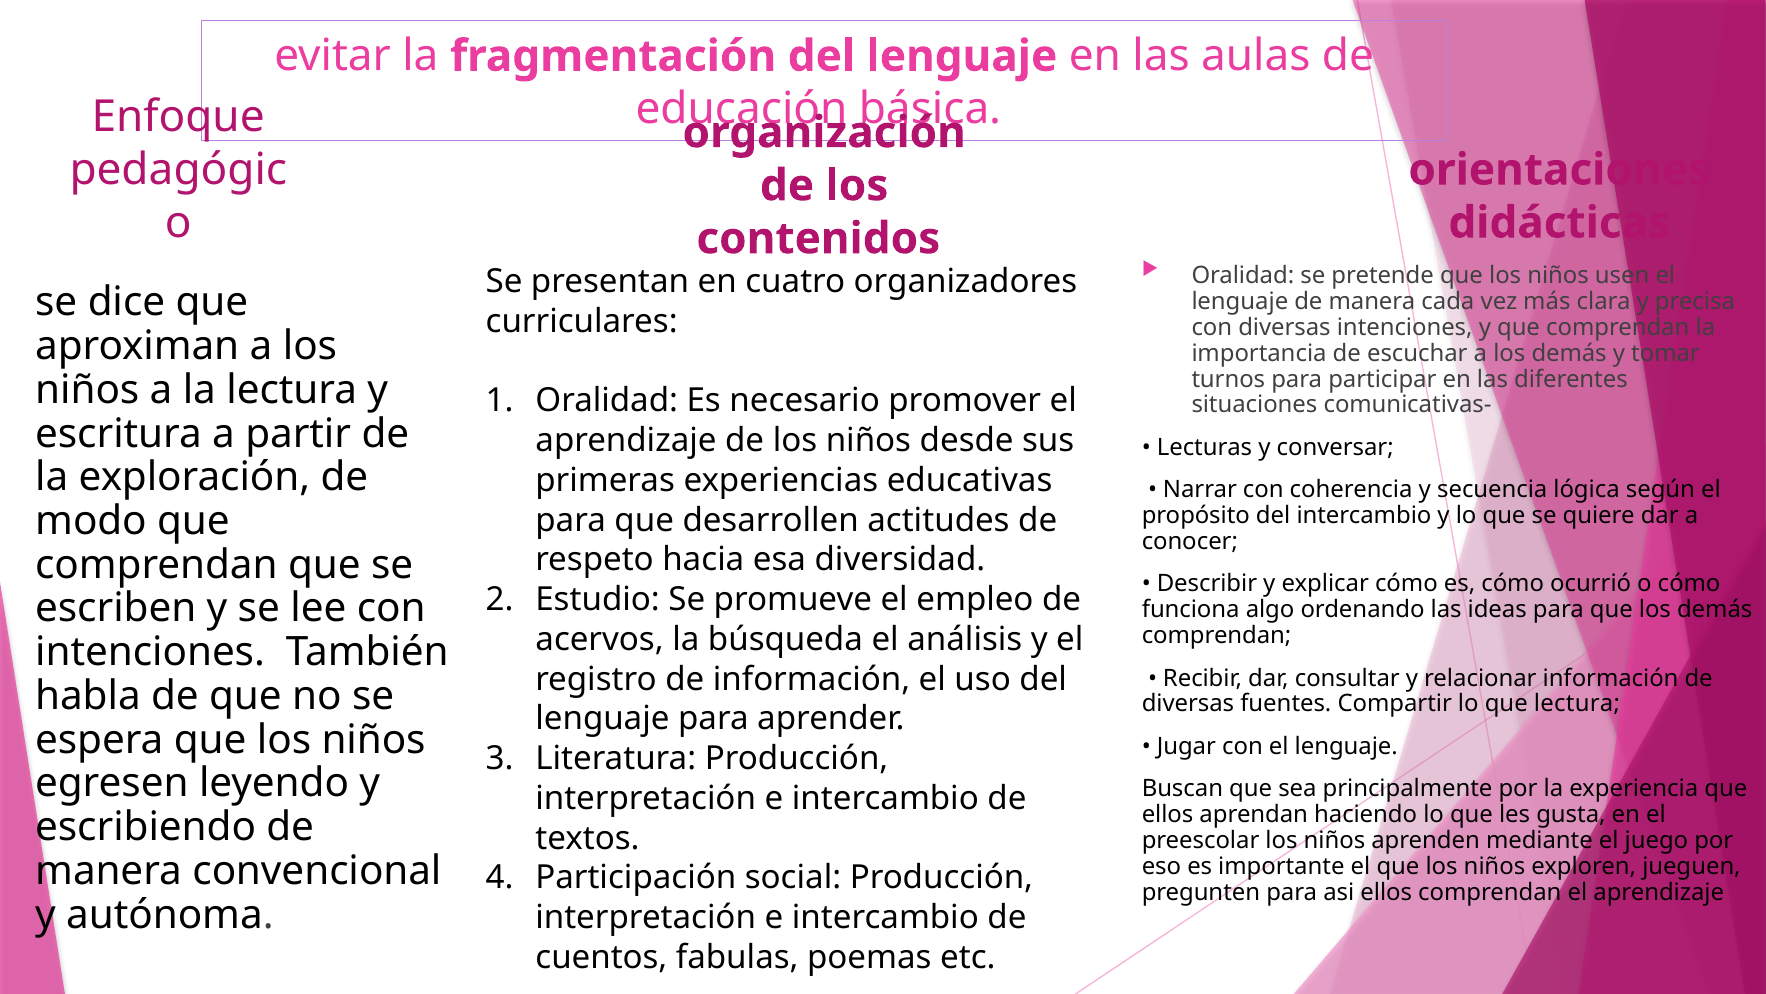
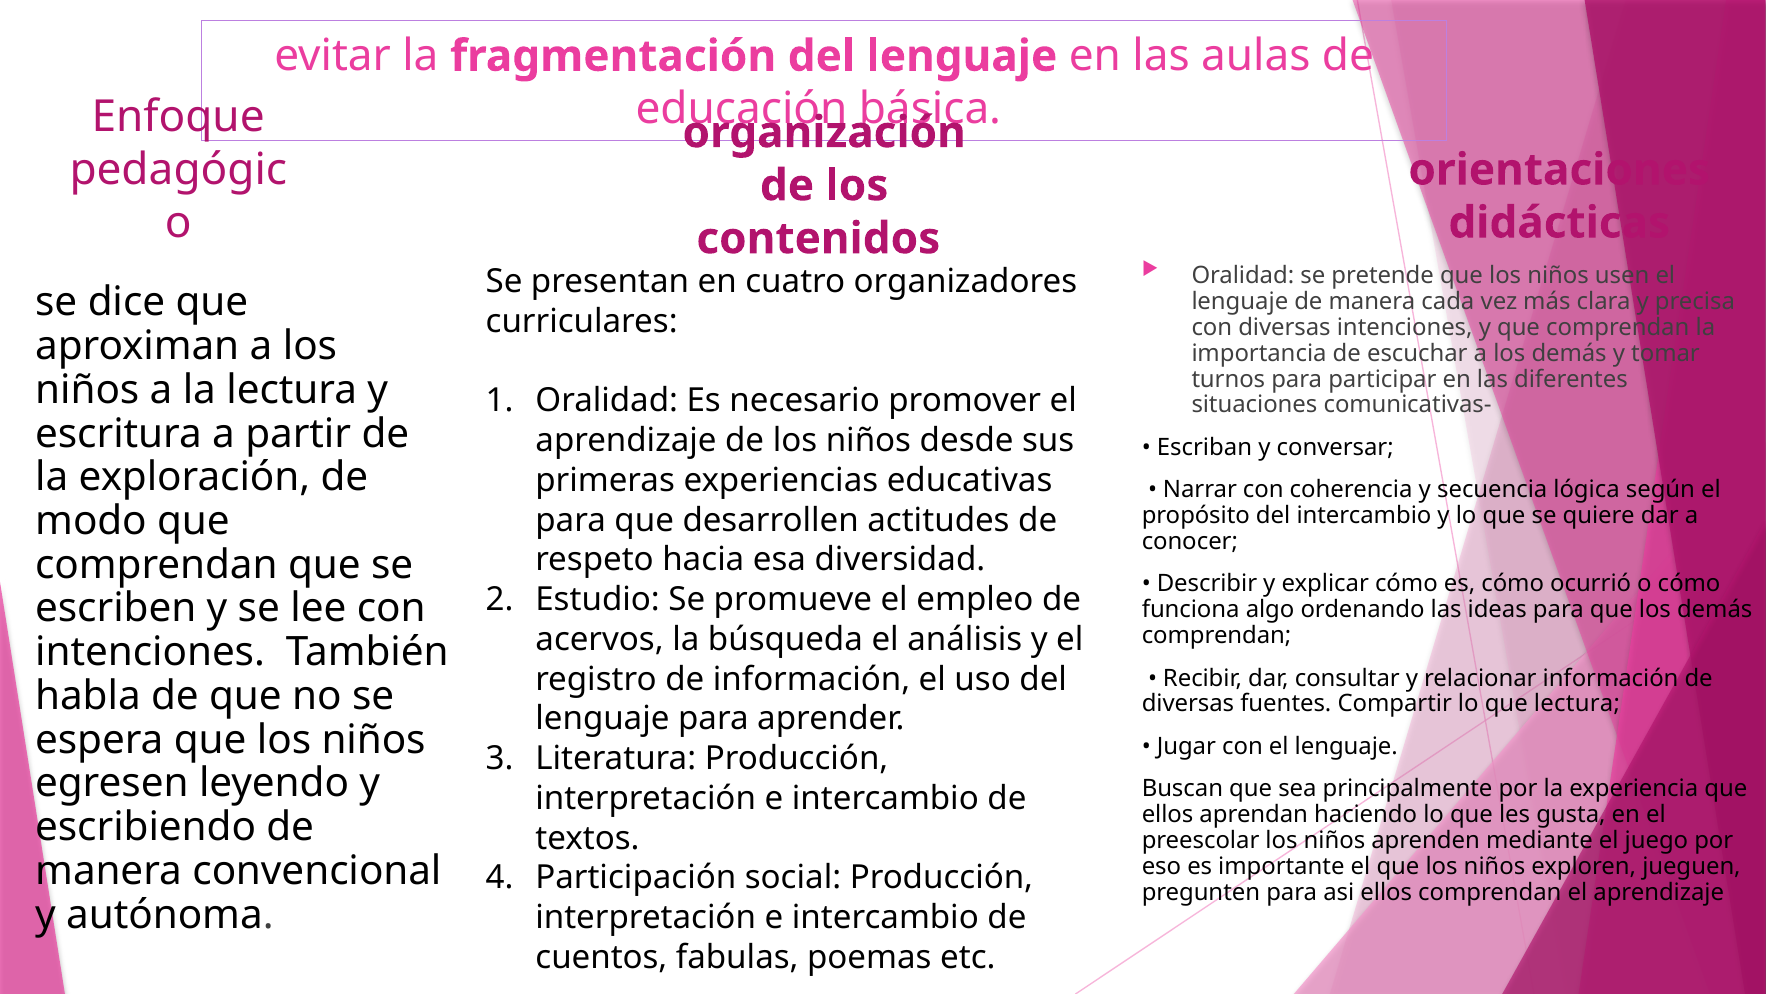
Lecturas: Lecturas -> Escriban
